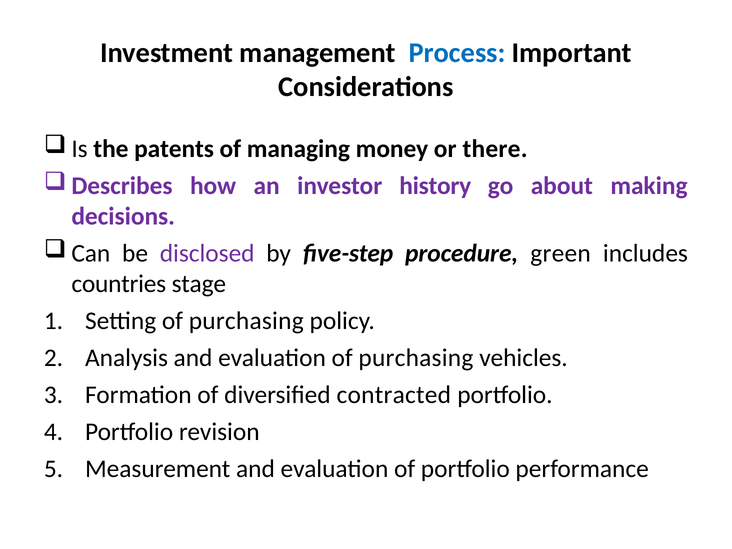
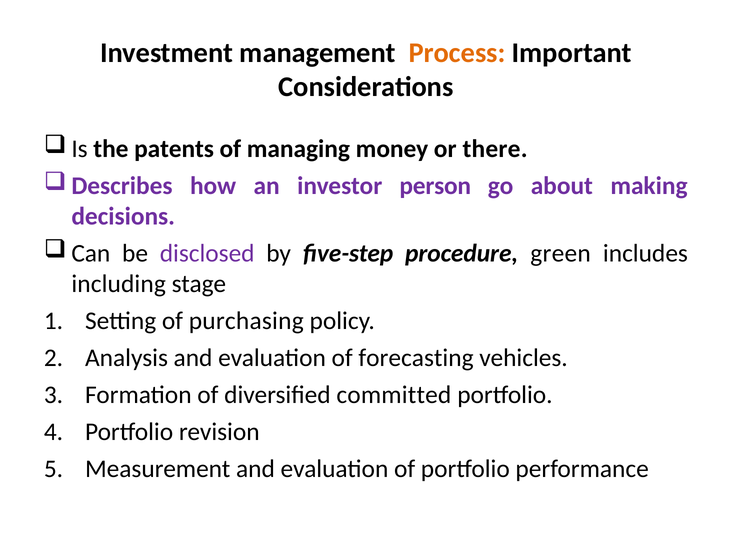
Process colour: blue -> orange
history: history -> person
countries: countries -> including
evaluation of purchasing: purchasing -> forecasting
contracted: contracted -> committed
